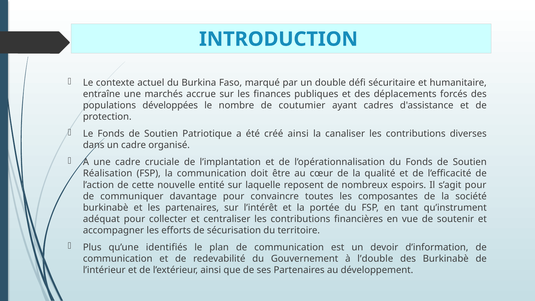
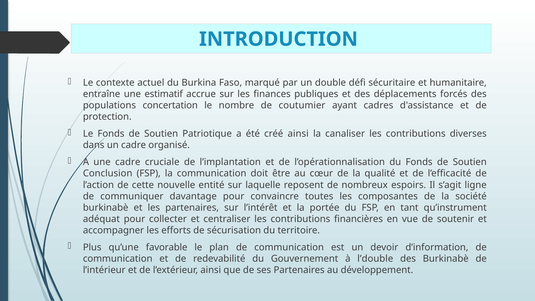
marchés: marchés -> estimatif
développées: développées -> concertation
Réalisation: Réalisation -> Conclusion
s’agit pour: pour -> ligne
identifiés: identifiés -> favorable
